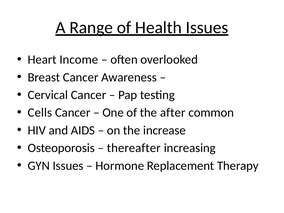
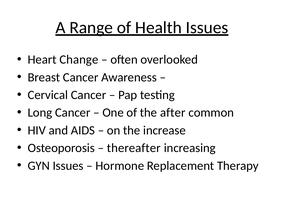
Income: Income -> Change
Cells: Cells -> Long
